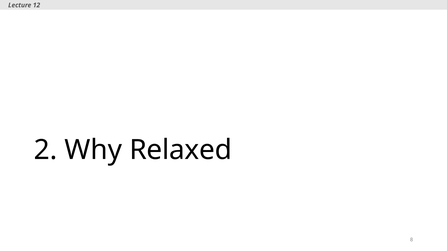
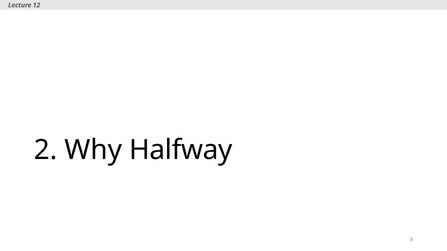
Relaxed: Relaxed -> Halfway
